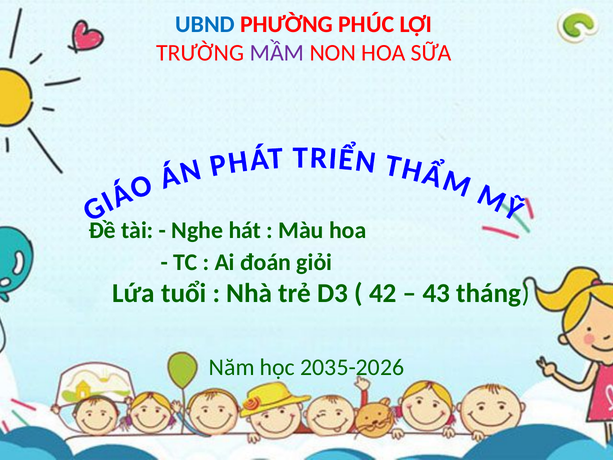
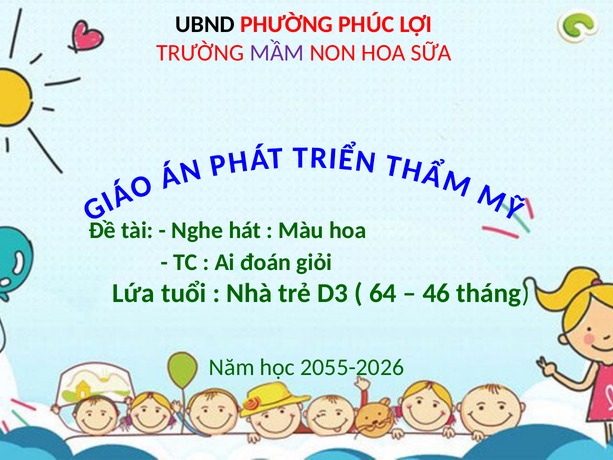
UBND colour: blue -> black
42: 42 -> 64
43: 43 -> 46
2035-2026: 2035-2026 -> 2055-2026
